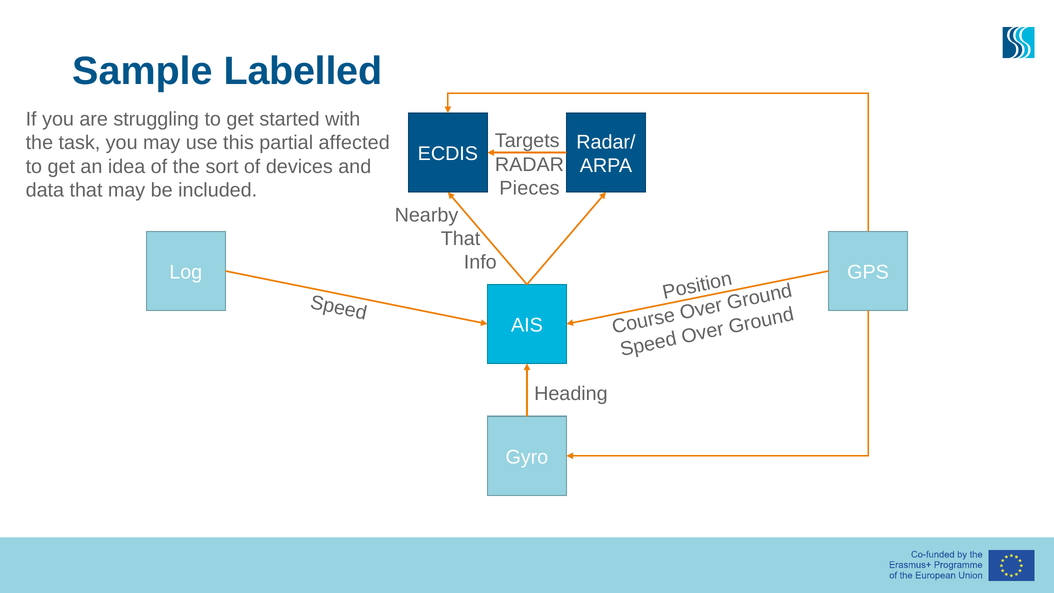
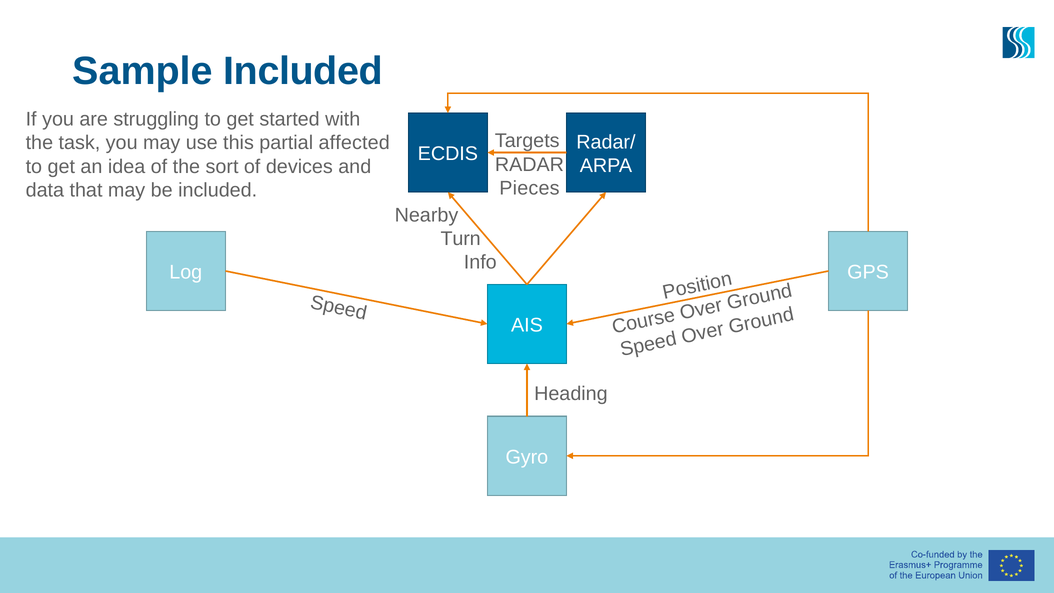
Sample Labelled: Labelled -> Included
That at (461, 239): That -> Turn
